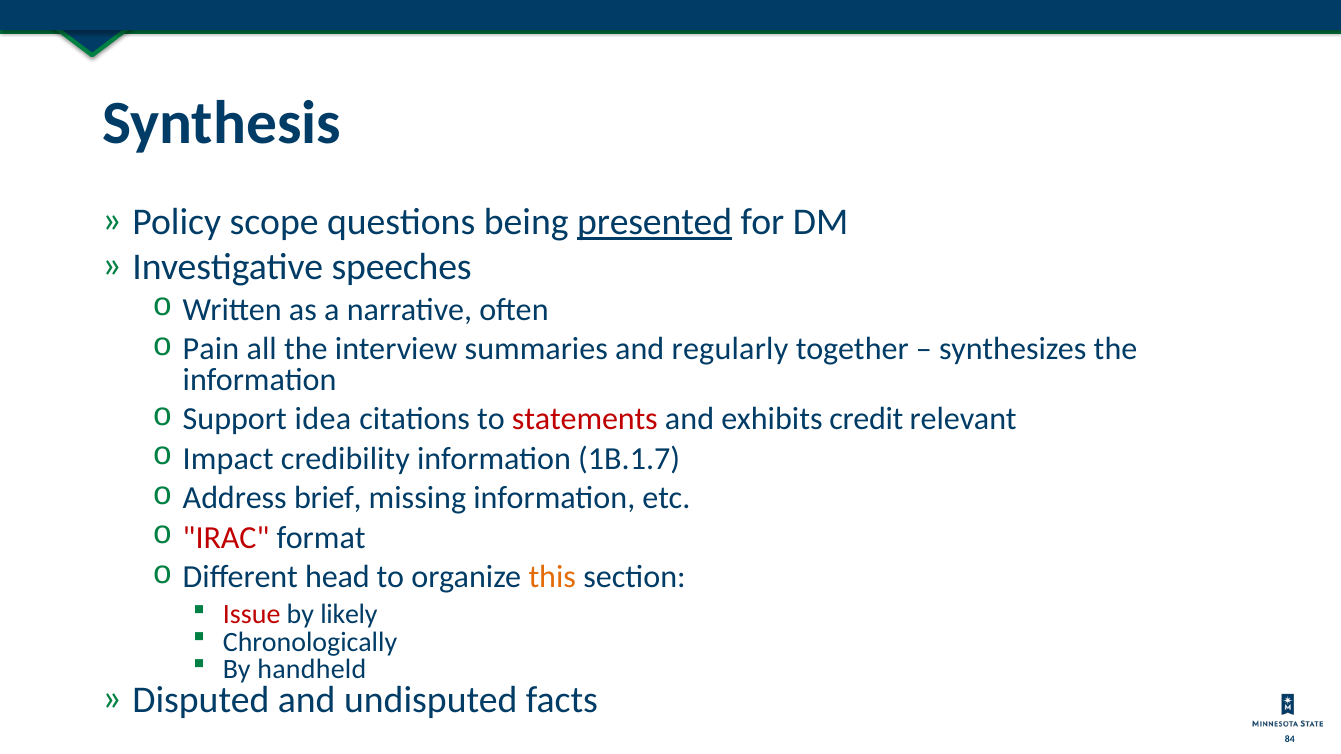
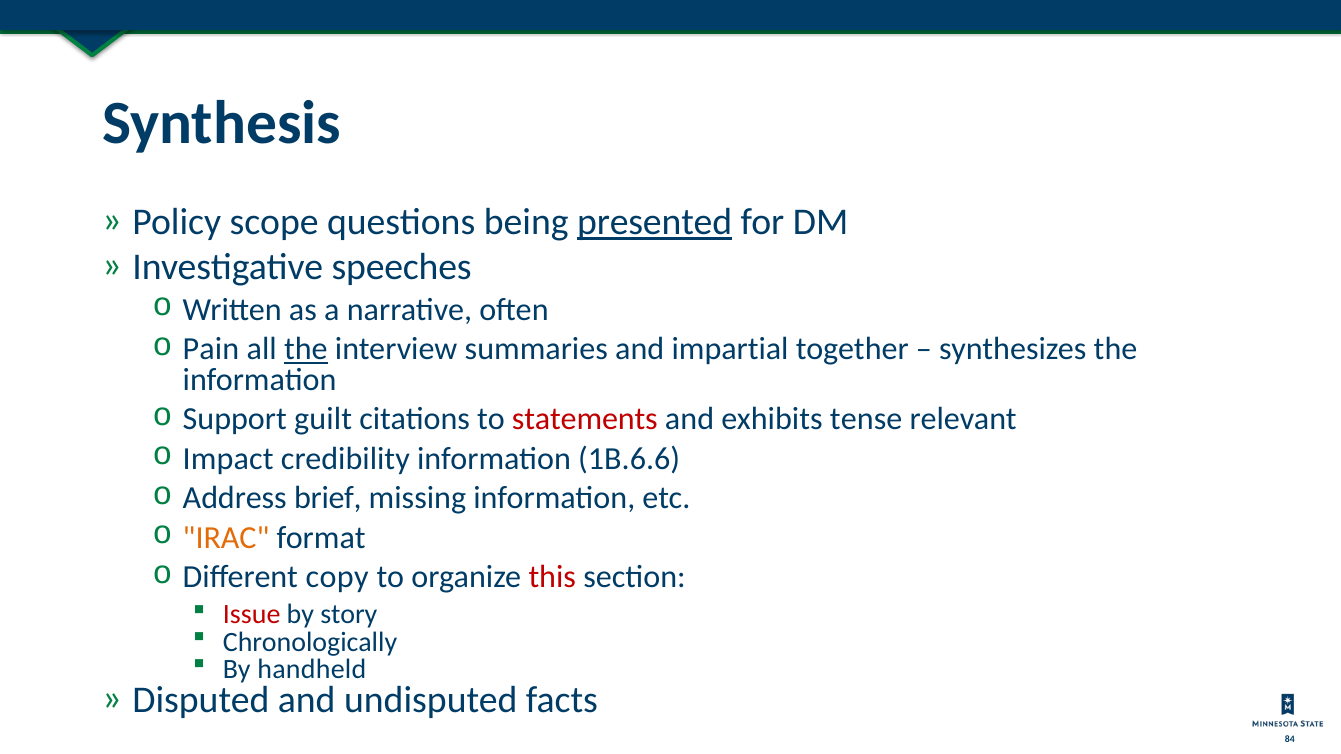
the at (306, 349) underline: none -> present
regularly: regularly -> impartial
idea: idea -> guilt
credit: credit -> tense
1B.1.7: 1B.1.7 -> 1B.6.6
IRAC colour: red -> orange
head: head -> copy
this colour: orange -> red
likely: likely -> story
